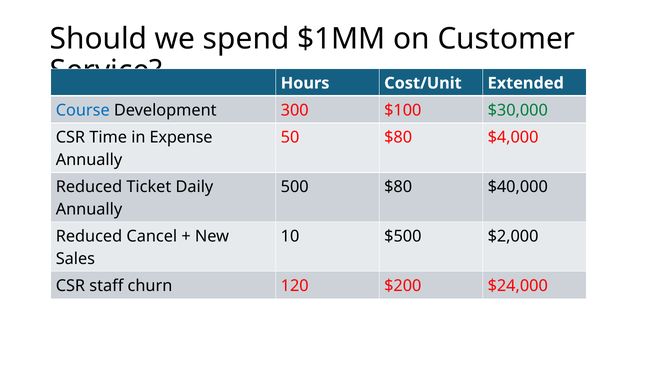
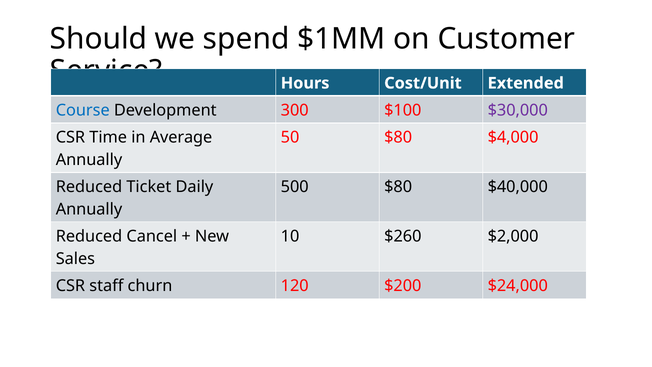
$30,000 colour: green -> purple
Expense: Expense -> Average
$500: $500 -> $260
